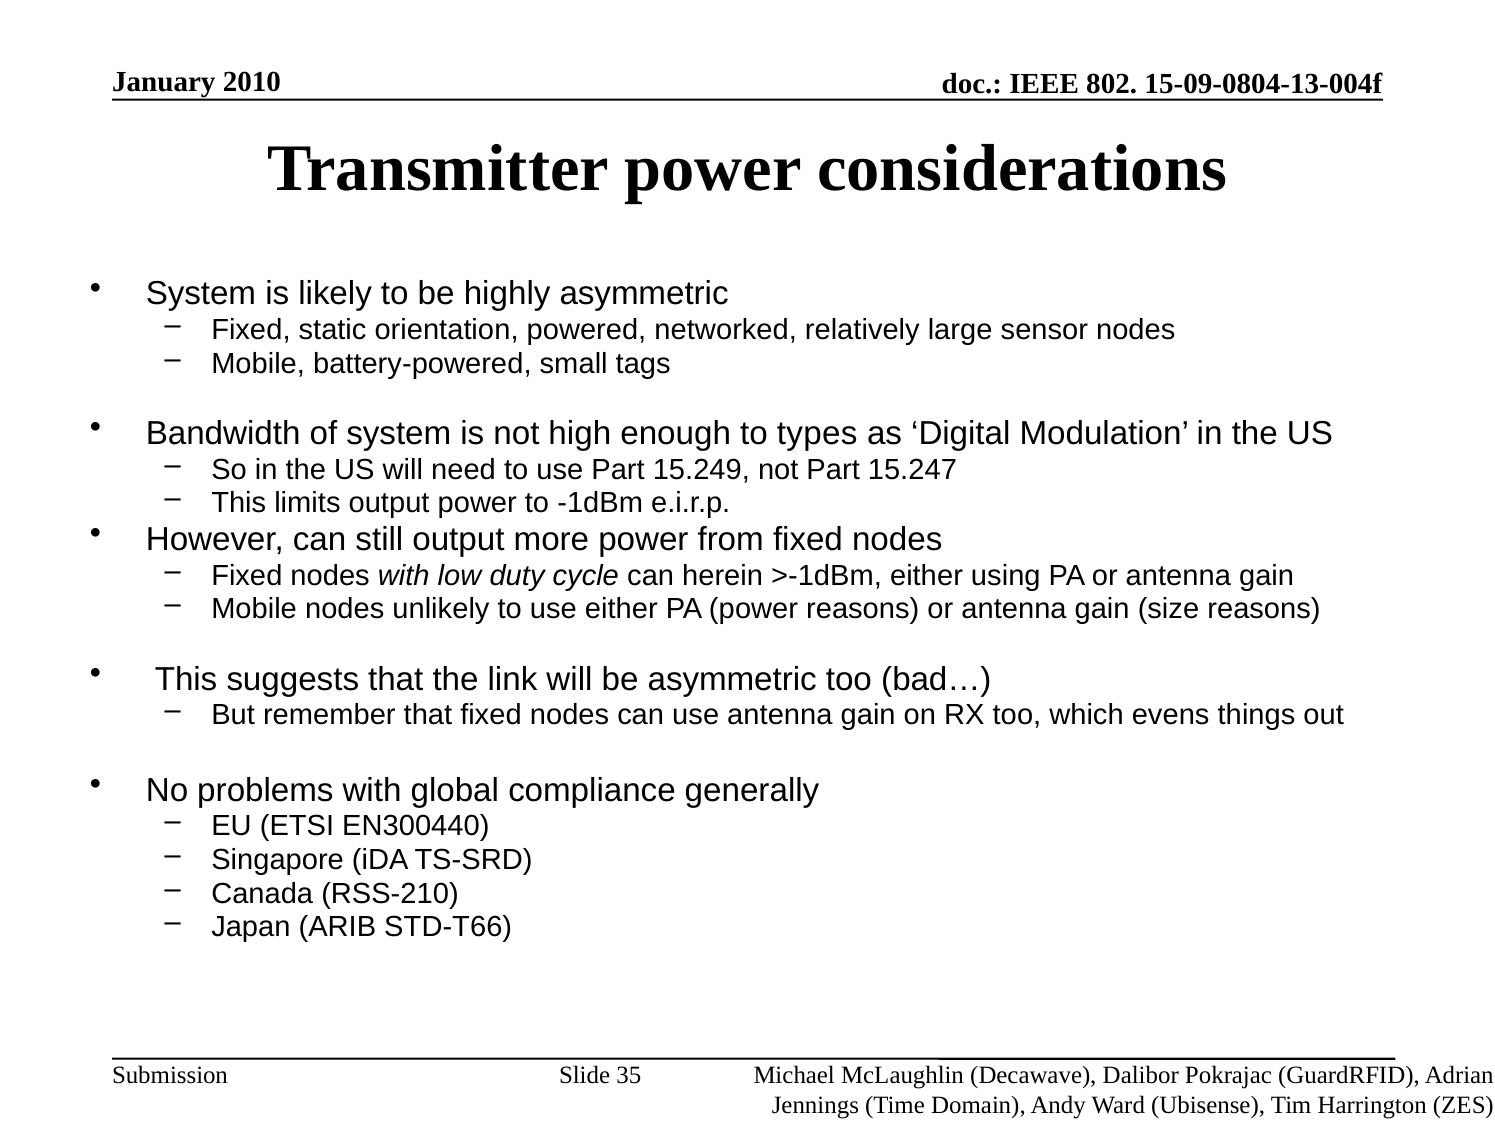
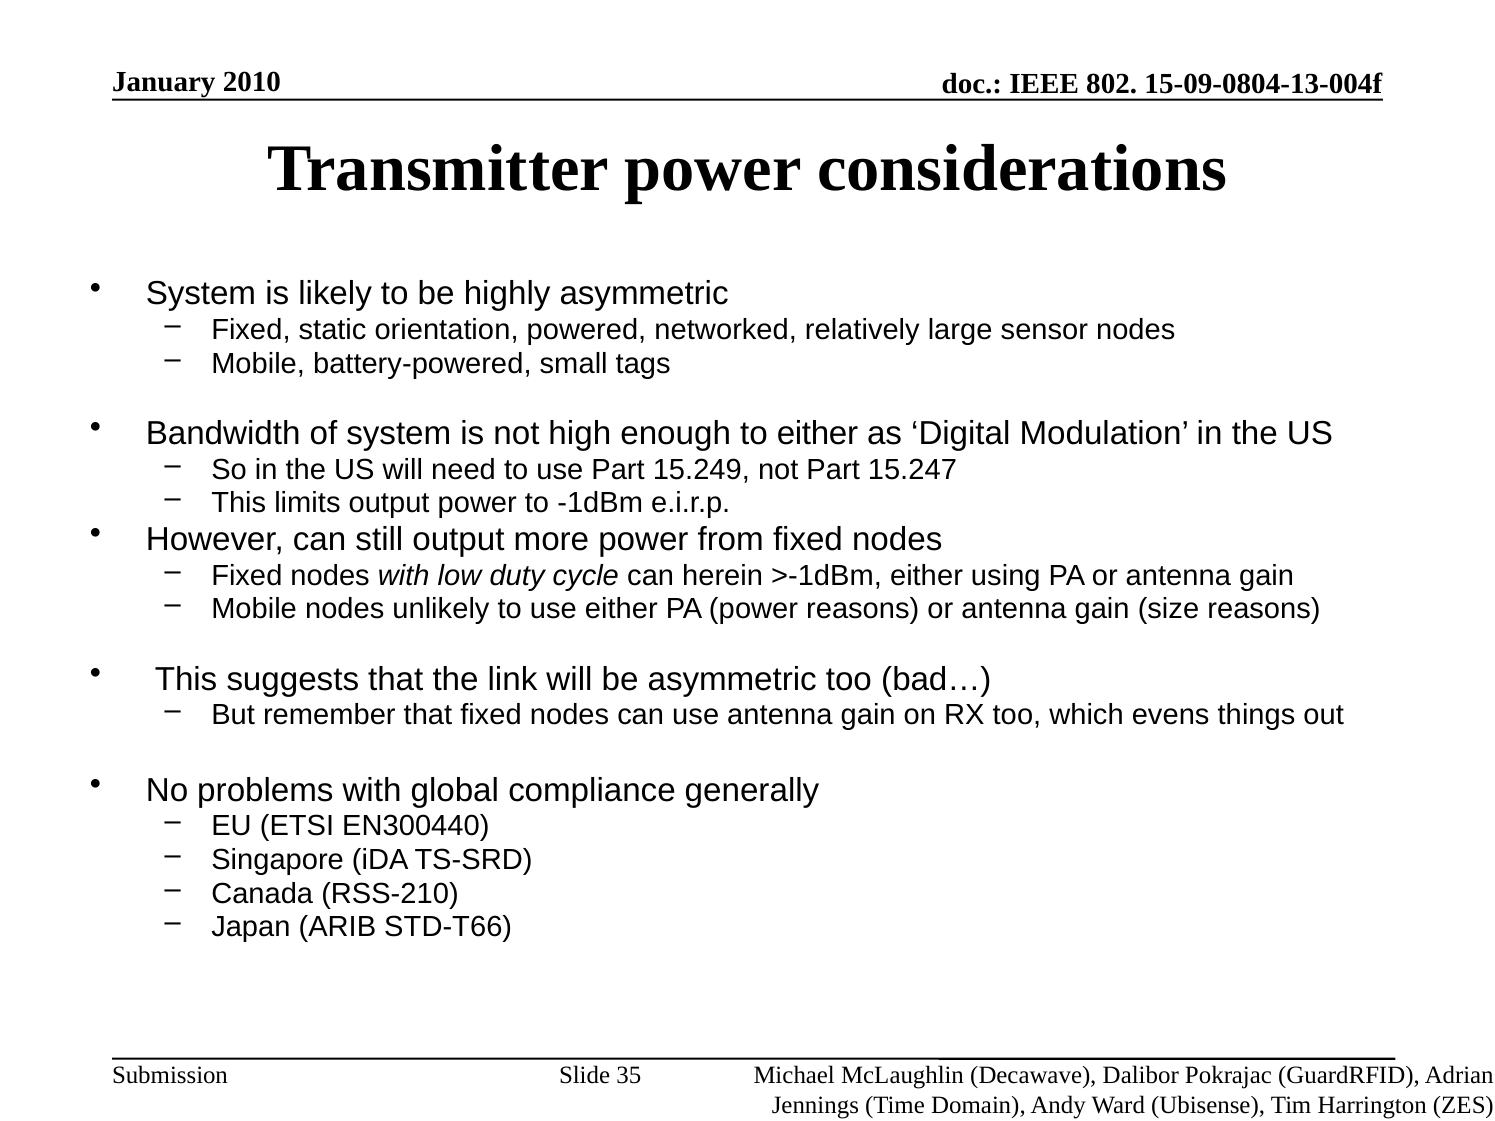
to types: types -> either
